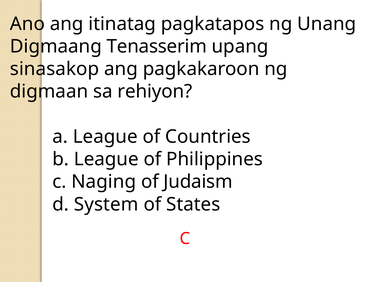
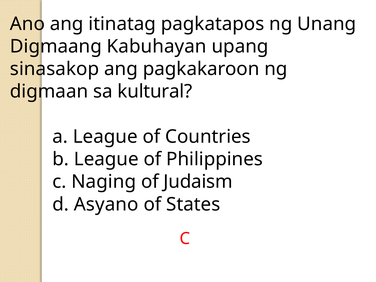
Tenasserim: Tenasserim -> Kabuhayan
rehiyon: rehiyon -> kultural
System: System -> Asyano
